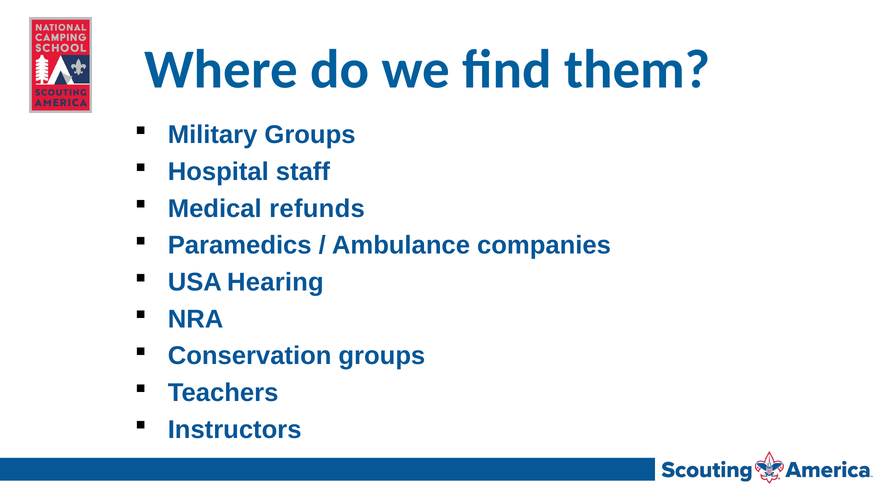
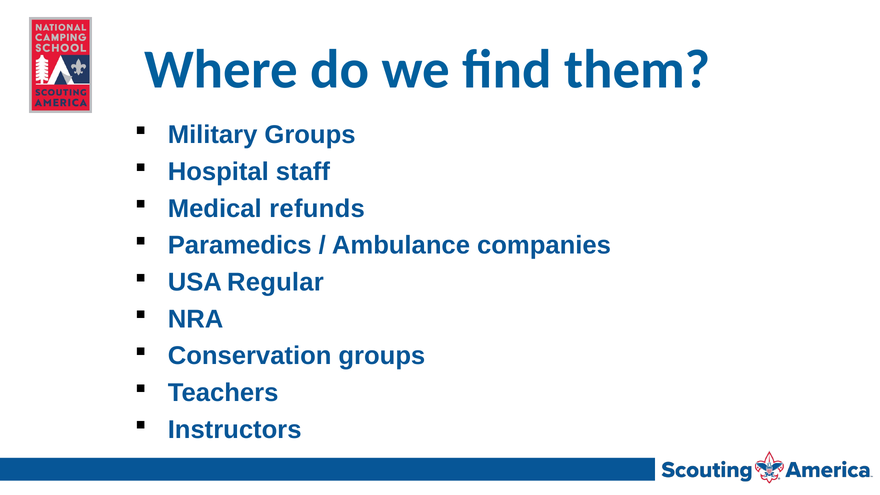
Hearing: Hearing -> Regular
